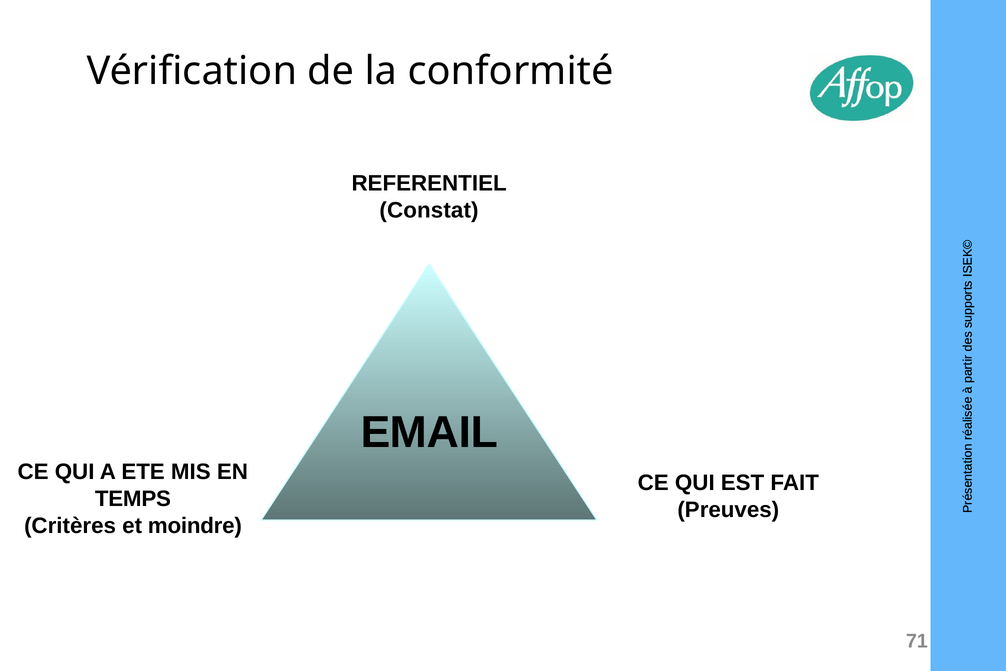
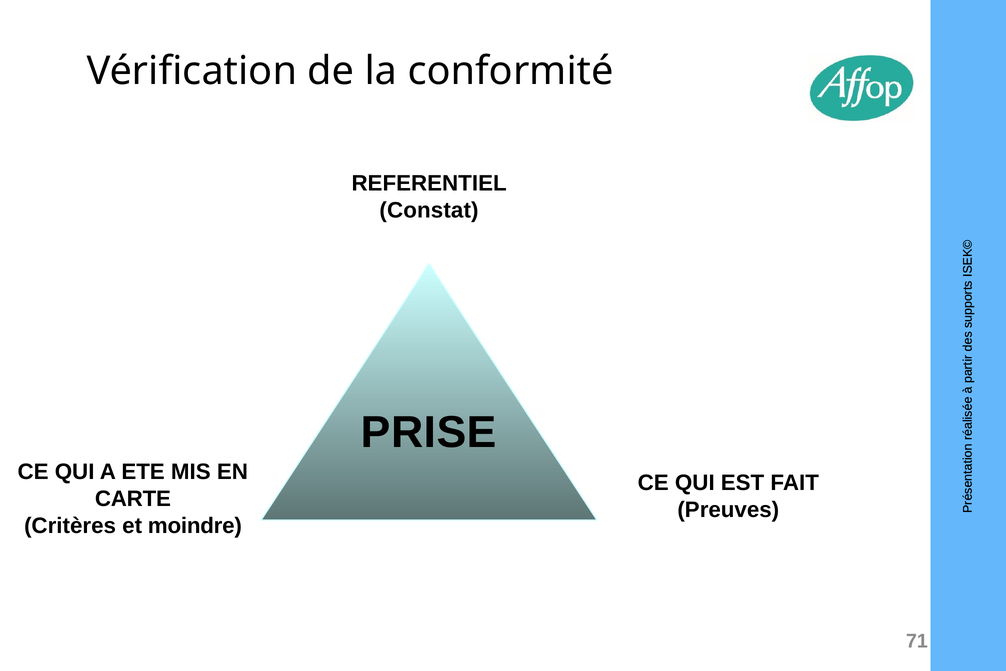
EMAIL: EMAIL -> PRISE
TEMPS: TEMPS -> CARTE
